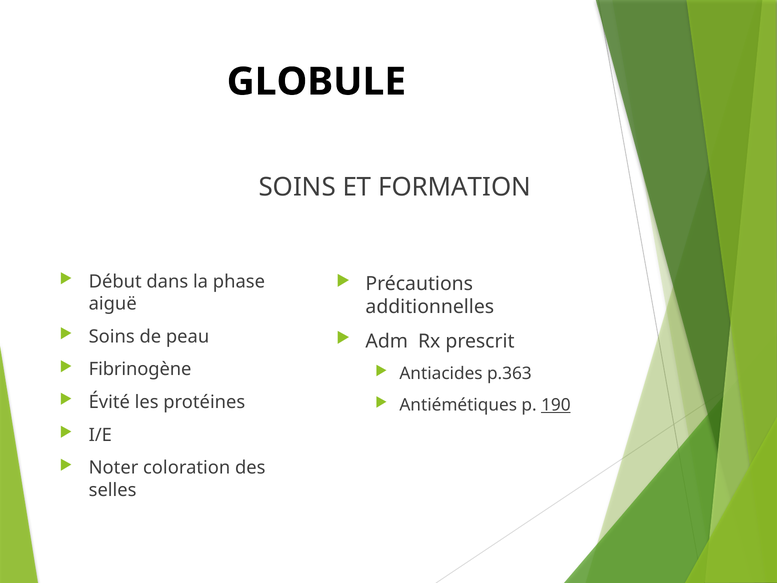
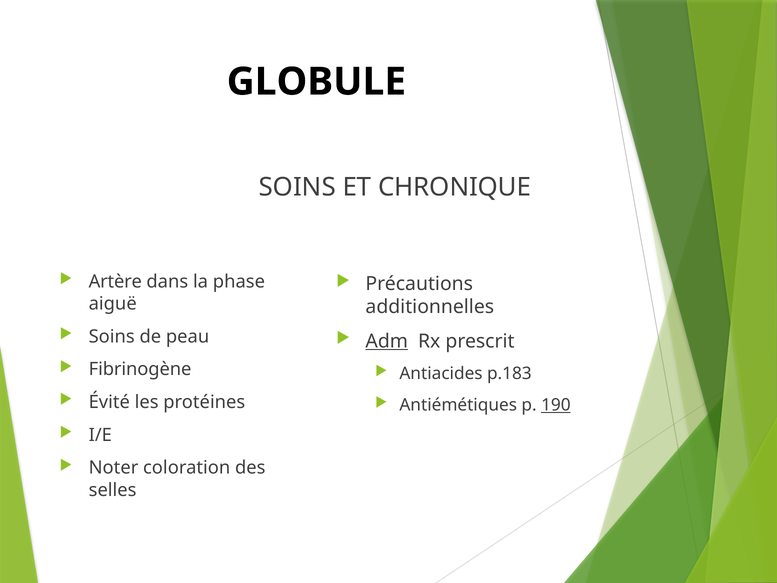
FORMATION: FORMATION -> CHRONIQUE
Début: Début -> Artère
Adm underline: none -> present
p.363: p.363 -> p.183
